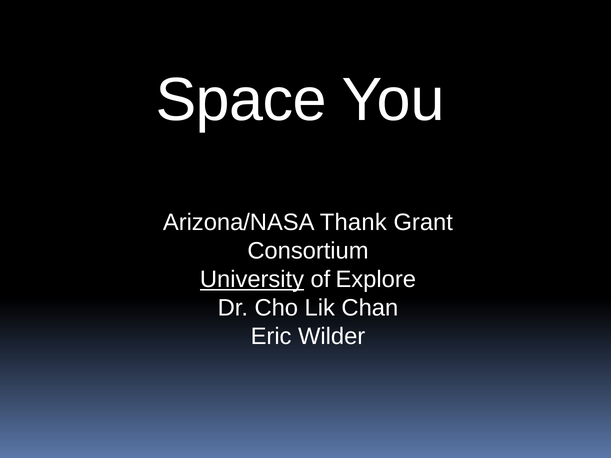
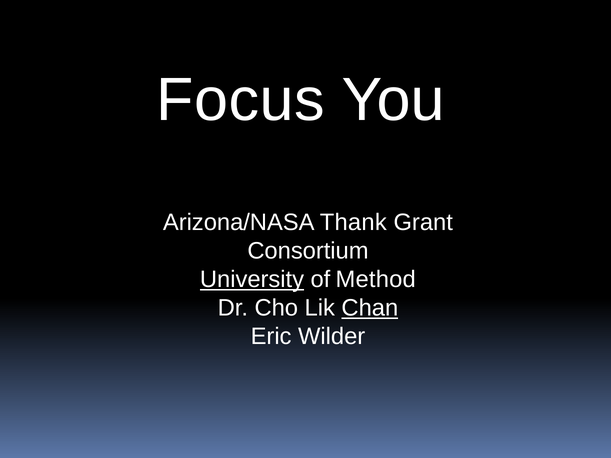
Space: Space -> Focus
Explore: Explore -> Method
Chan underline: none -> present
